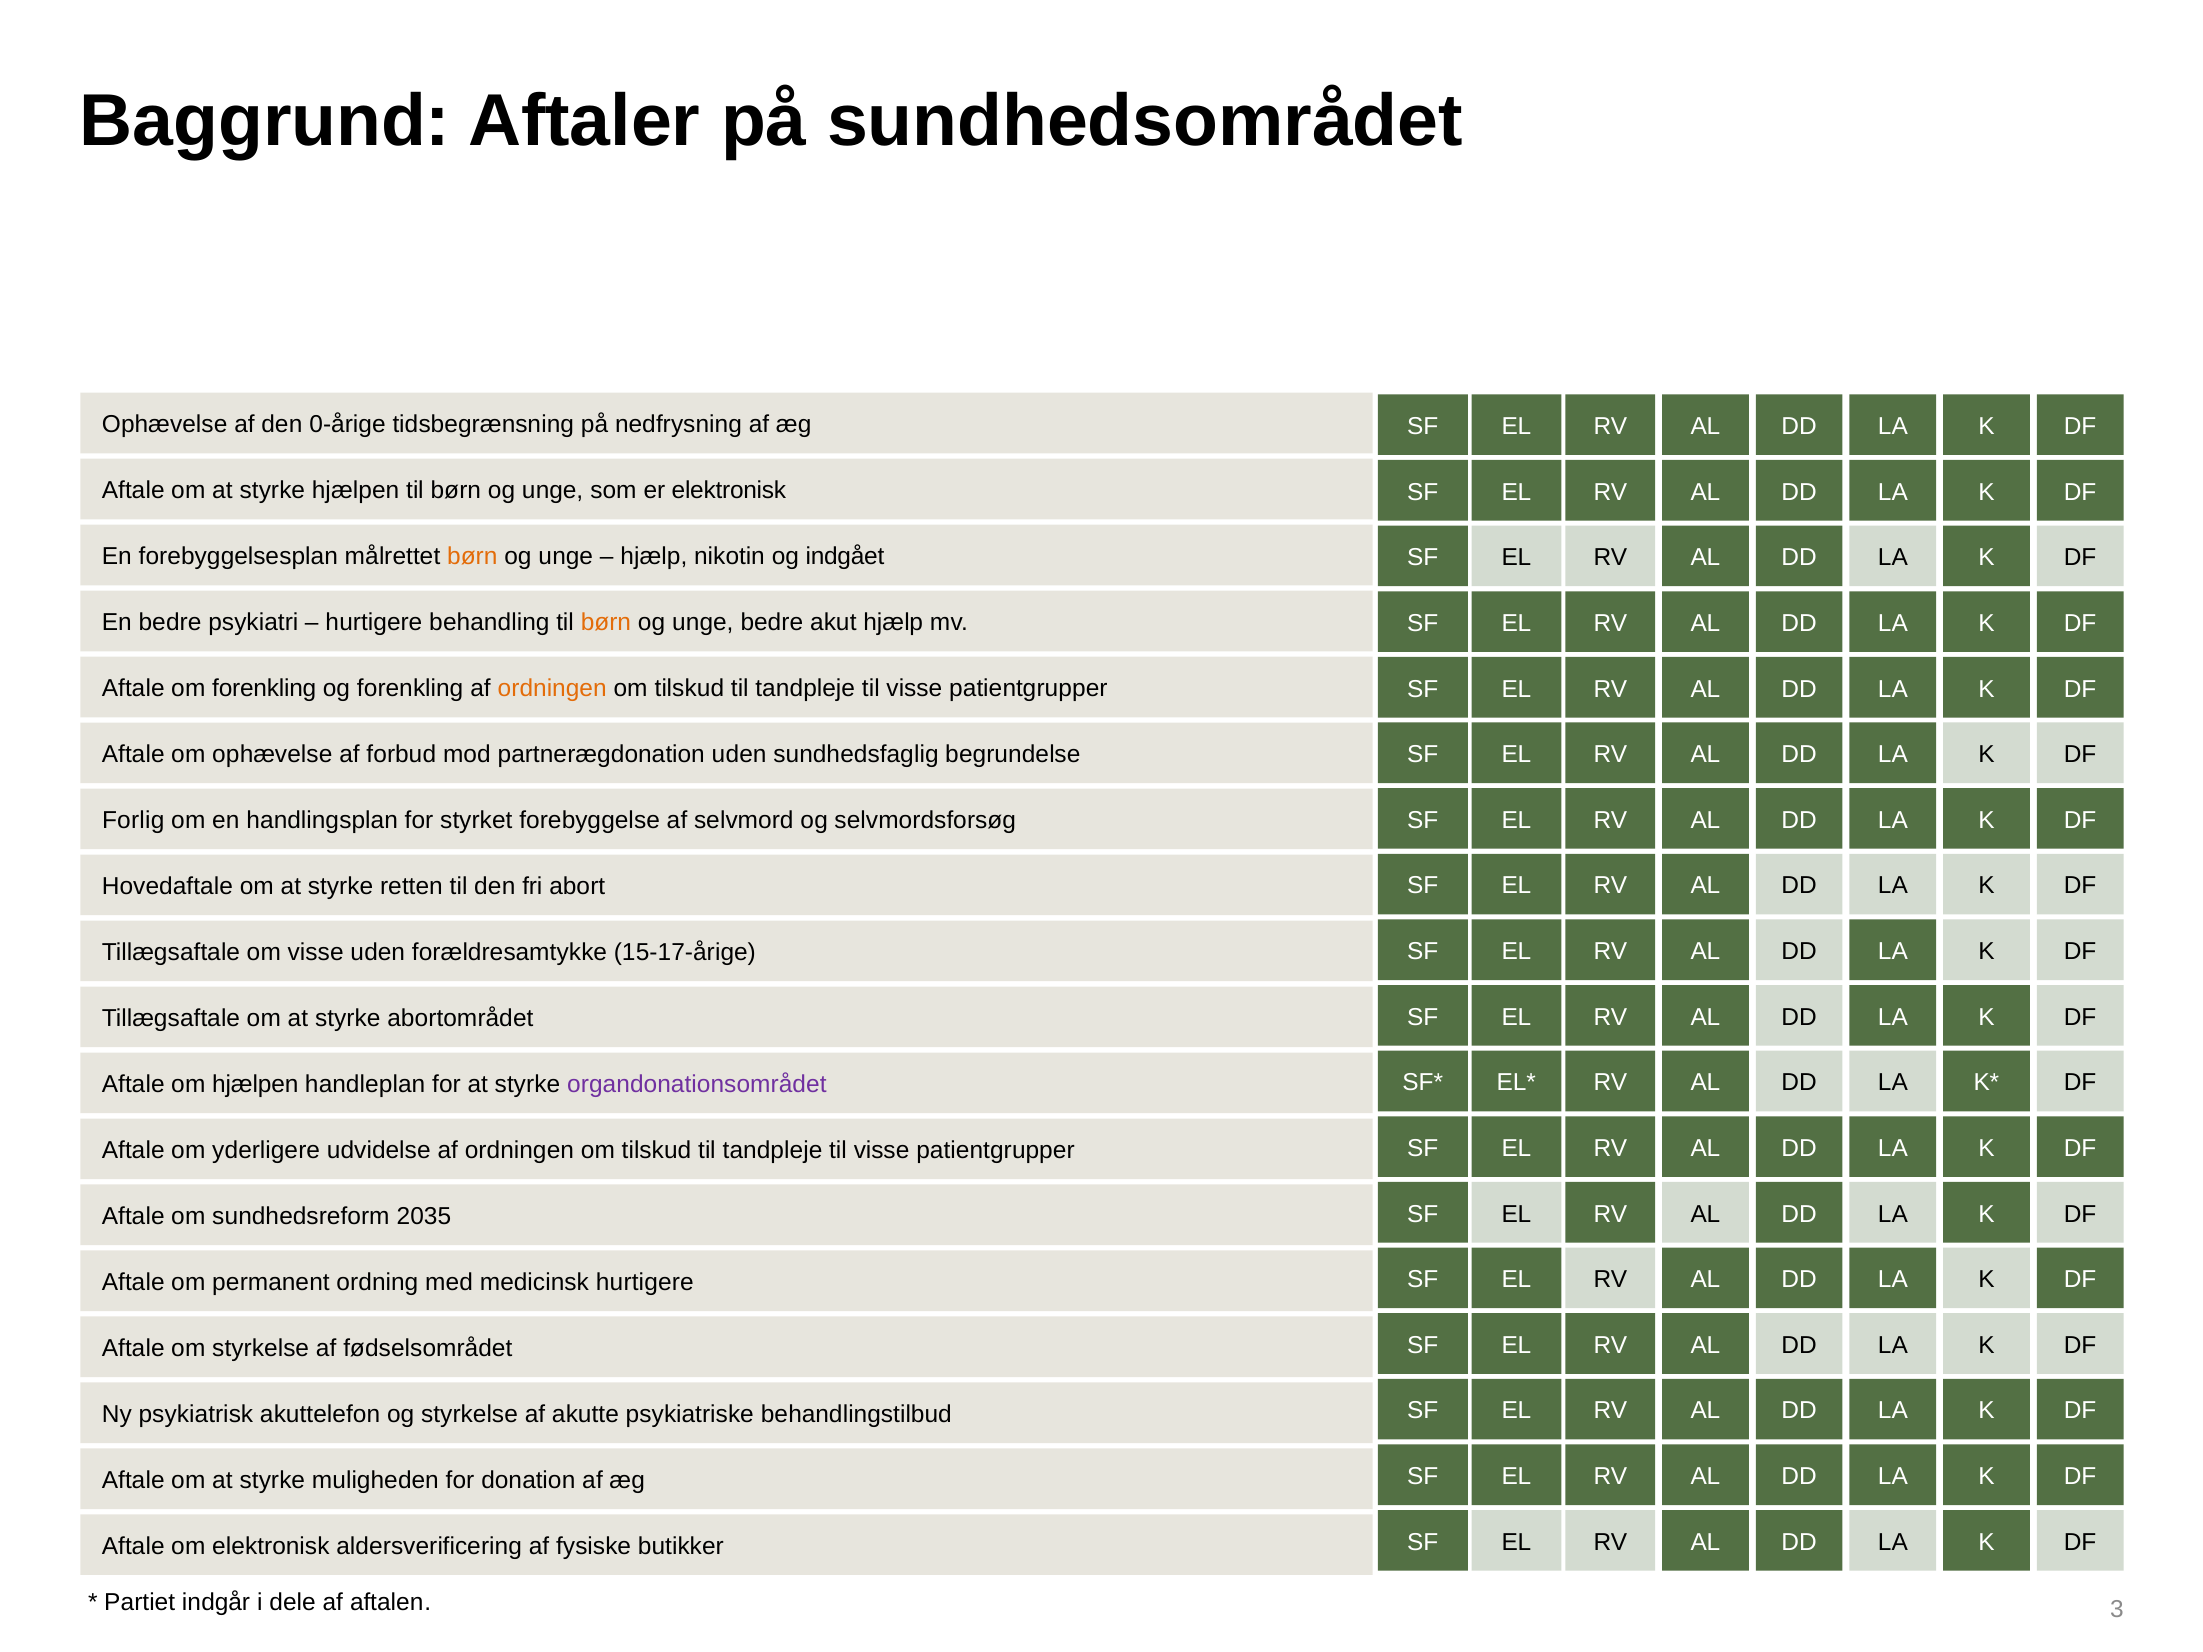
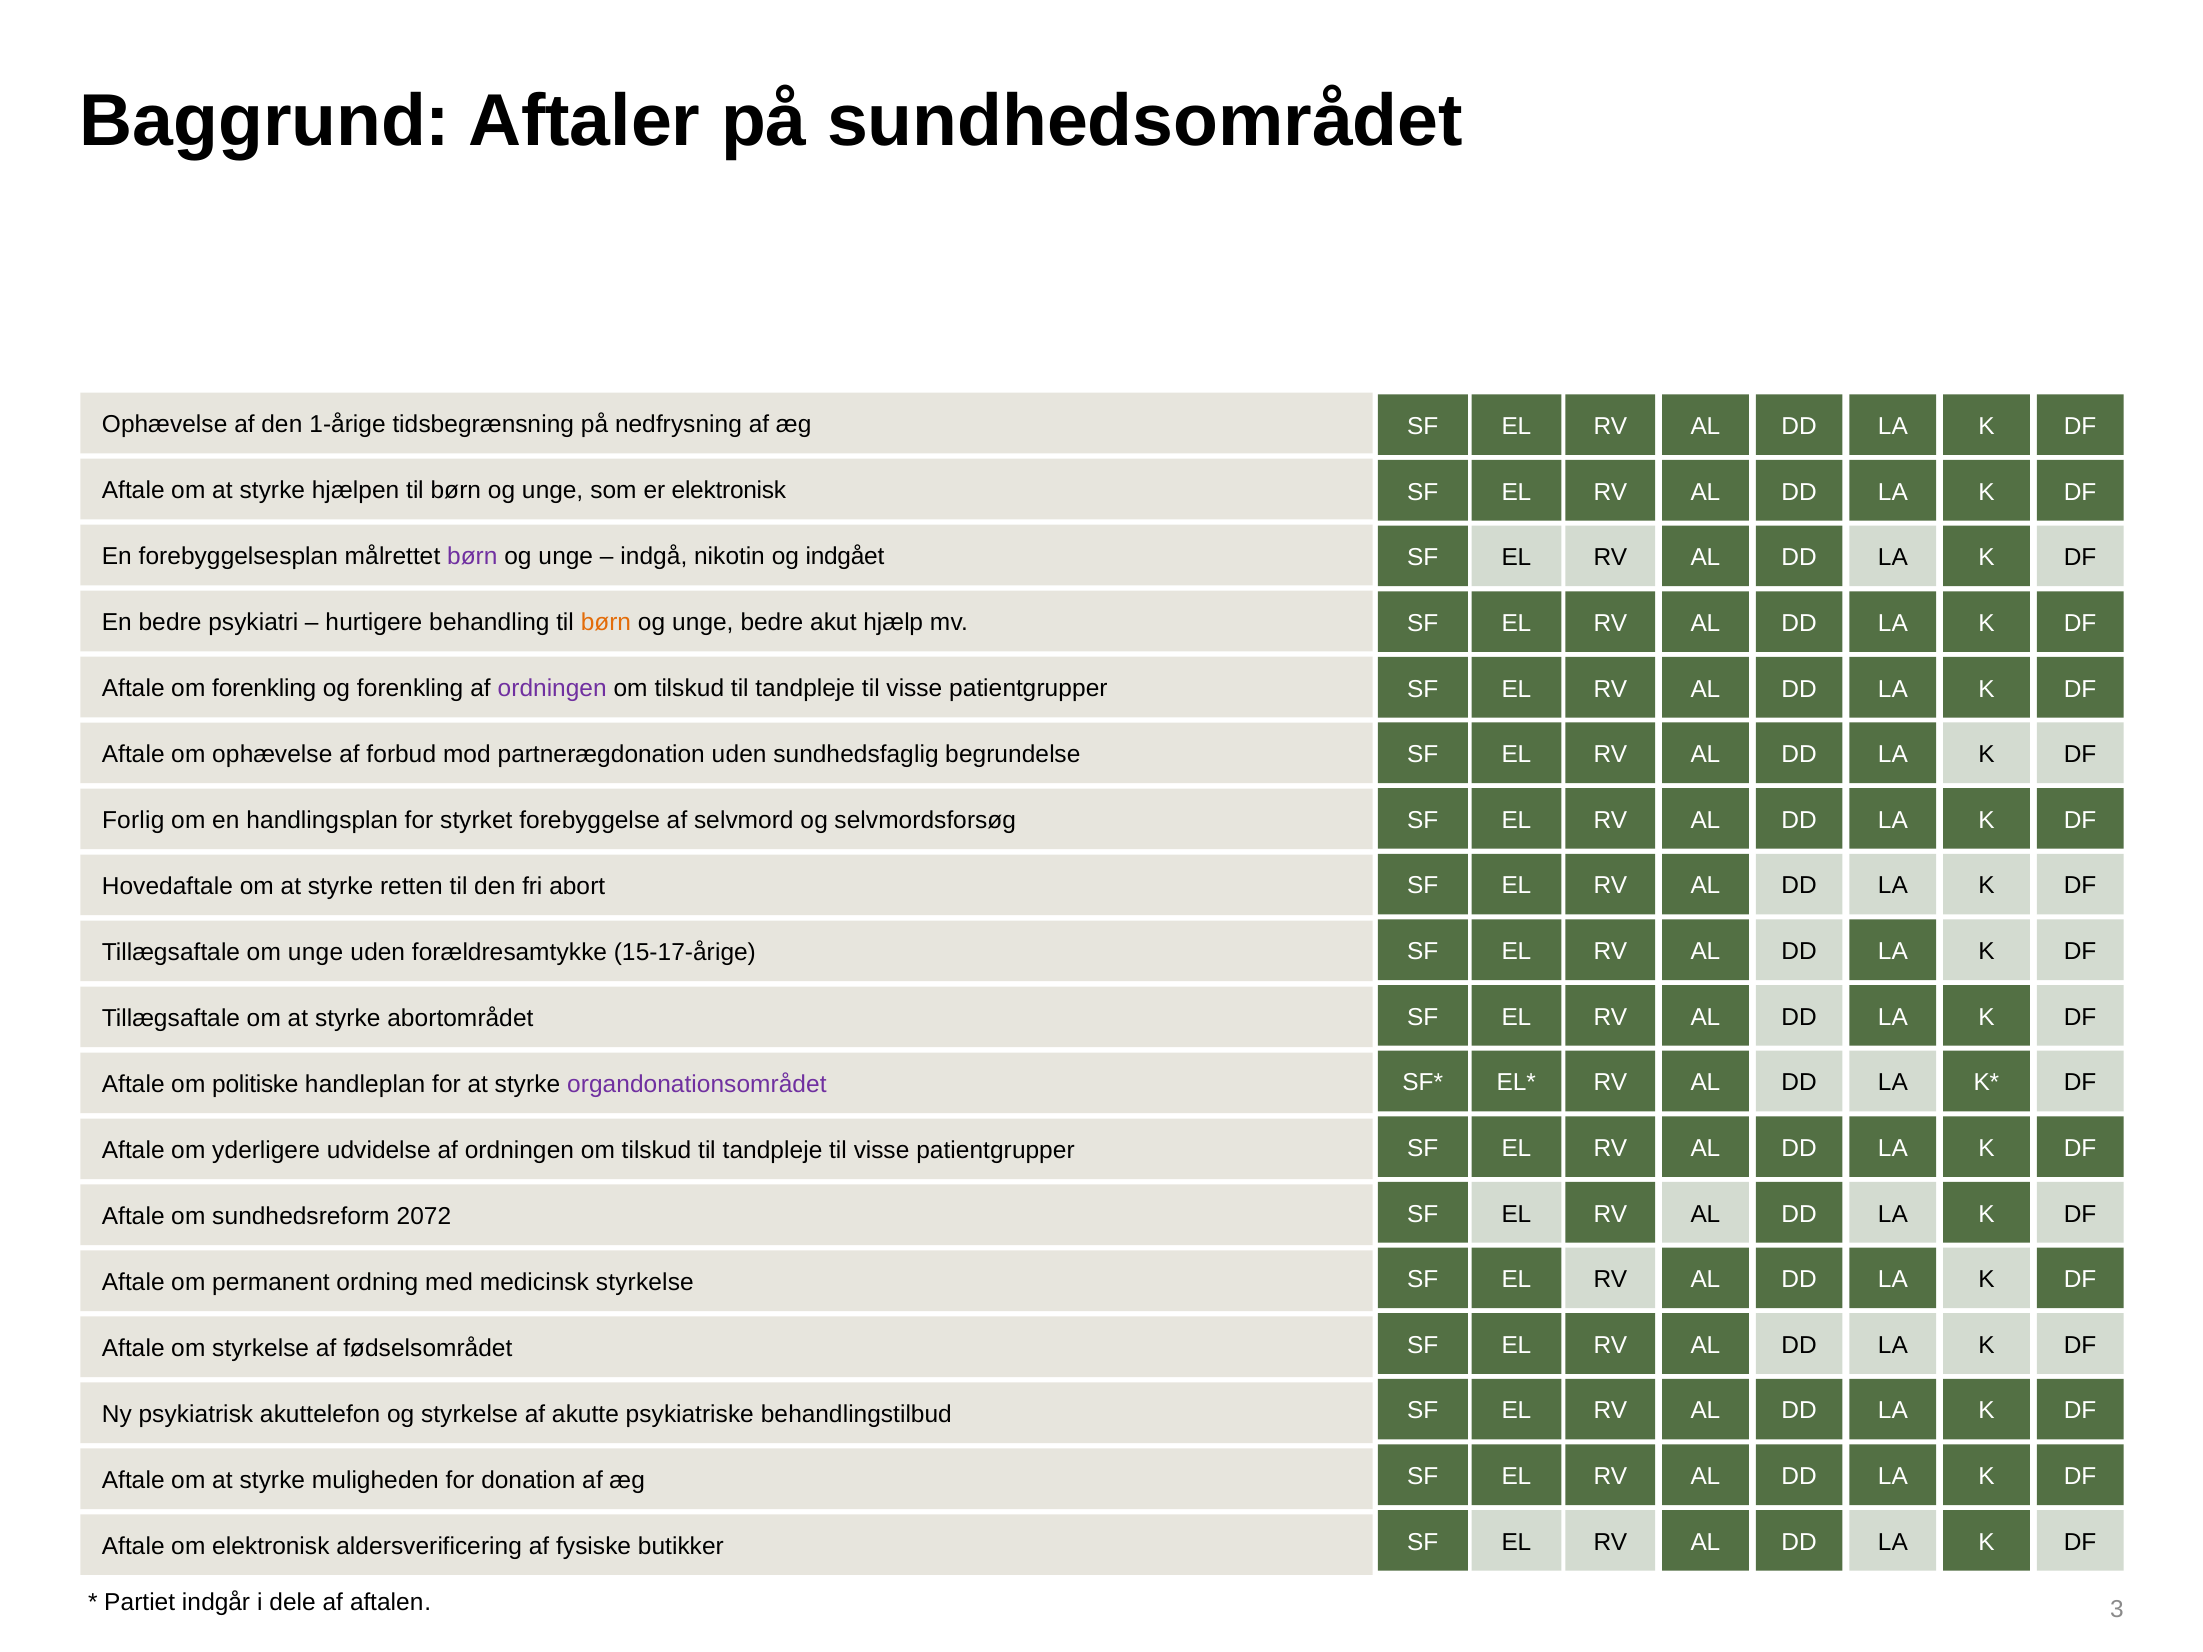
0-årige: 0-årige -> 1-årige
børn at (472, 557) colour: orange -> purple
hjælp at (654, 557): hjælp -> indgå
ordningen at (552, 689) colour: orange -> purple
om visse: visse -> unge
om hjælpen: hjælpen -> politiske
2035: 2035 -> 2072
medicinsk hurtigere: hurtigere -> styrkelse
